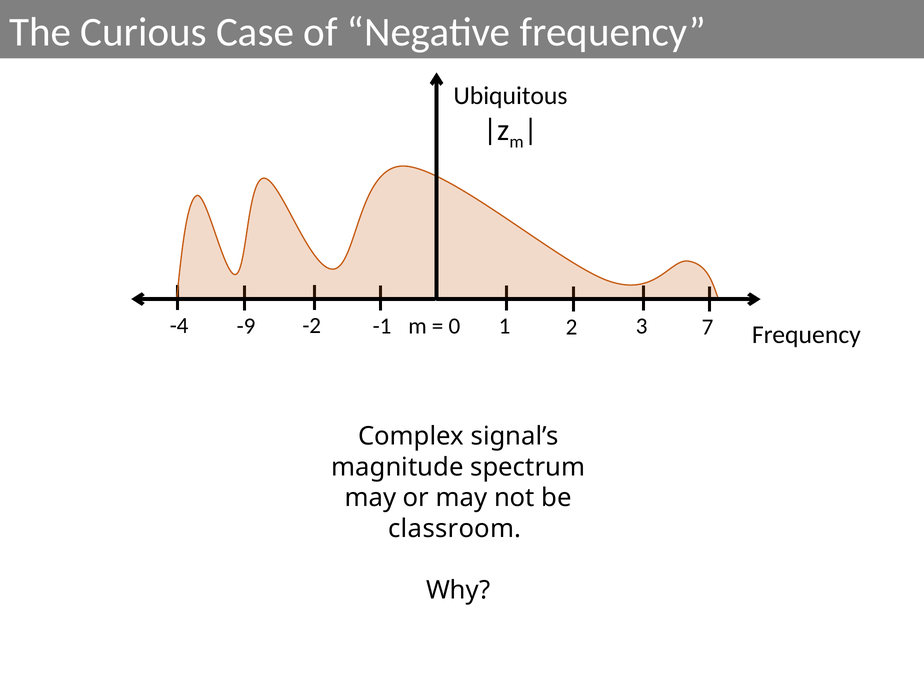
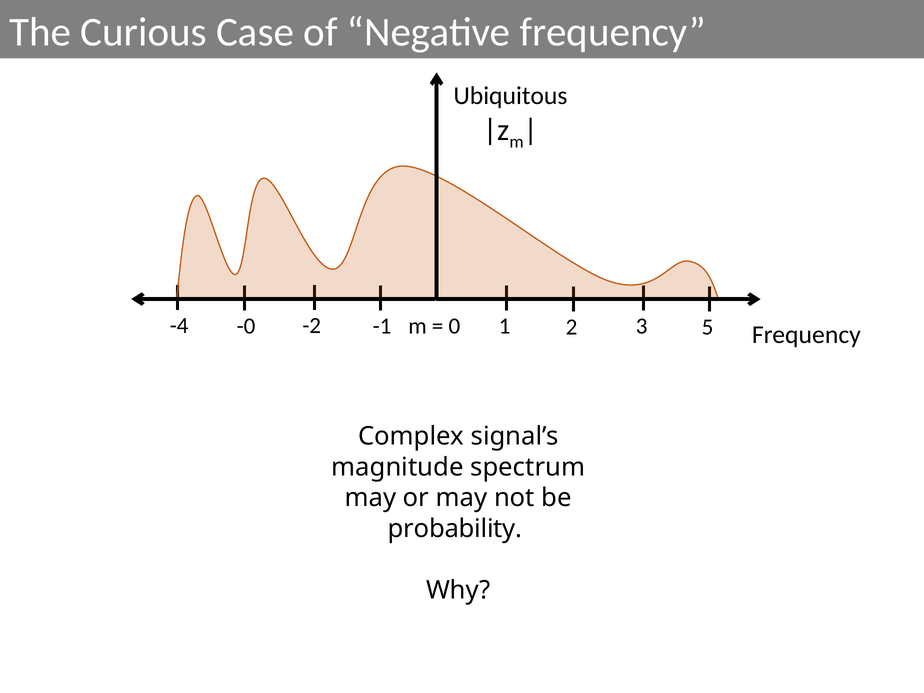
-9: -9 -> -0
7: 7 -> 5
classroom: classroom -> probability
